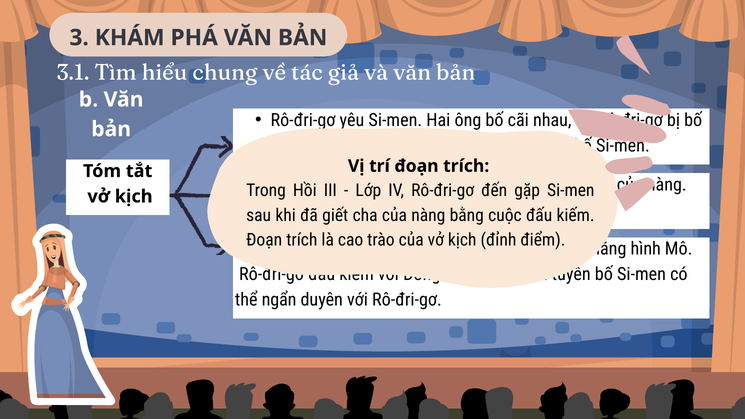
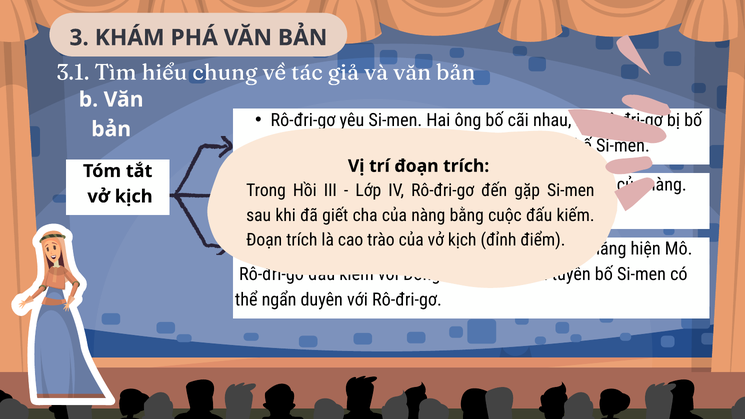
hình: hình -> hiện
